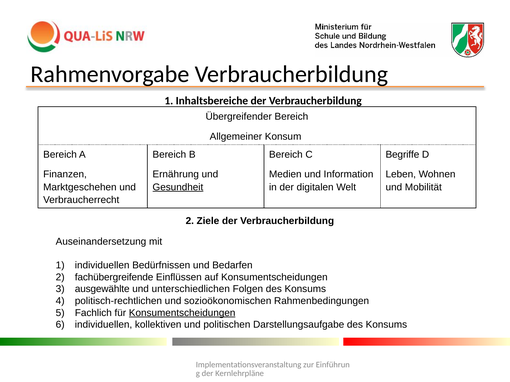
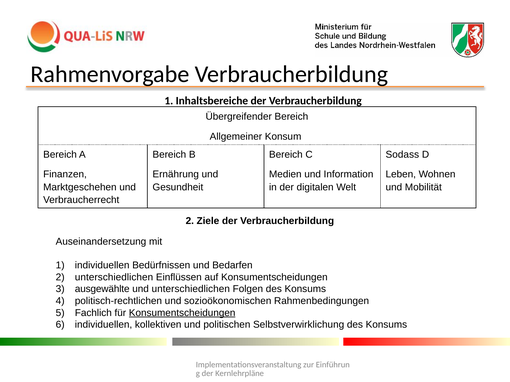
Begriffe: Begriffe -> Sodass
Gesundheit underline: present -> none
2 fachübergreifende: fachübergreifende -> unterschiedlichen
Darstellungsaufgabe: Darstellungsaufgabe -> Selbstverwirklichung
